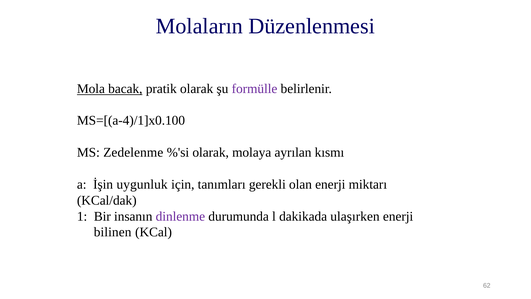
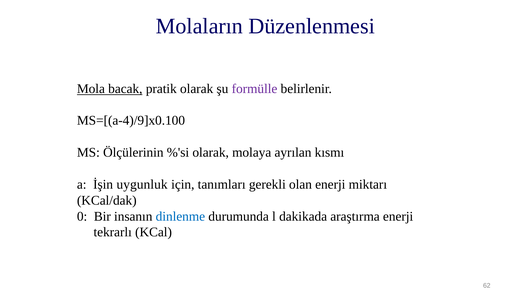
MS=[(a-4)/1]x0.100: MS=[(a-4)/1]x0.100 -> MS=[(a-4)/9]x0.100
Zedelenme: Zedelenme -> Ölçülerinin
1: 1 -> 0
dinlenme colour: purple -> blue
ulaşırken: ulaşırken -> araştırma
bilinen: bilinen -> tekrarlı
